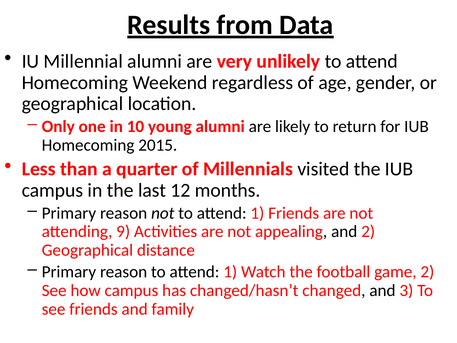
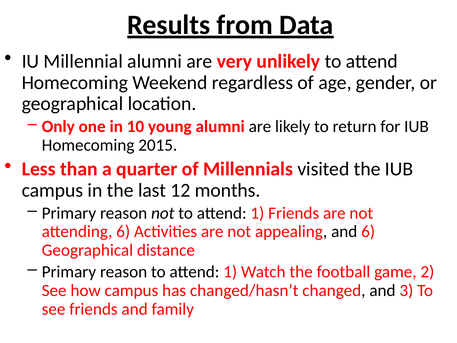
attending 9: 9 -> 6
and 2: 2 -> 6
